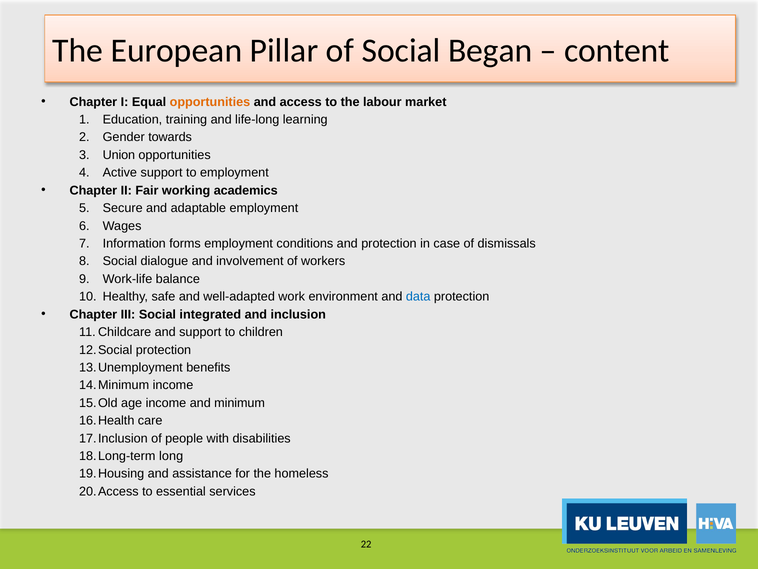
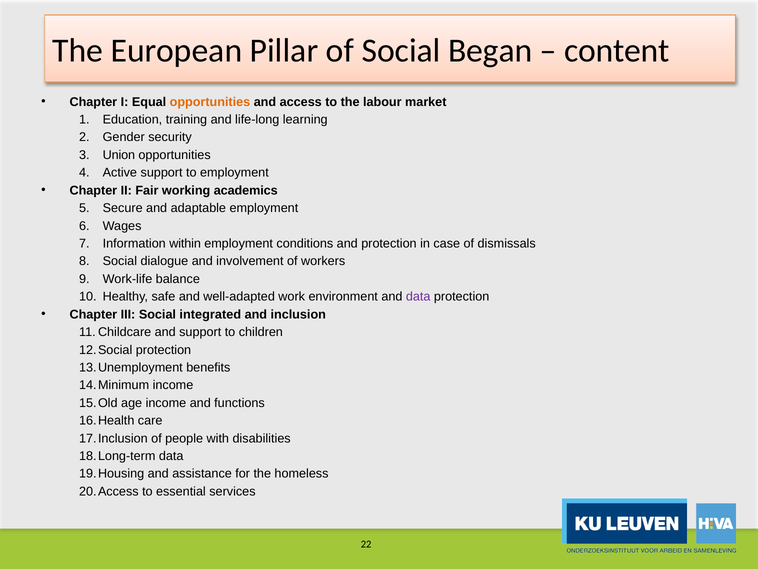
towards: towards -> security
forms: forms -> within
data at (418, 296) colour: blue -> purple
minimum: minimum -> functions
long at (171, 456): long -> data
